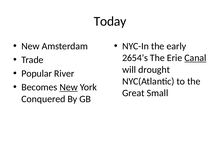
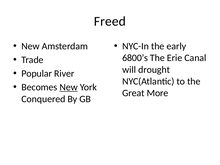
Today: Today -> Freed
2654’s: 2654’s -> 6800’s
Canal underline: present -> none
Small: Small -> More
